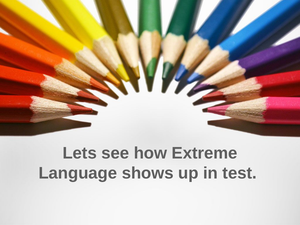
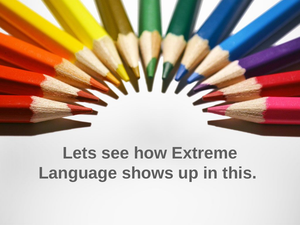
test: test -> this
